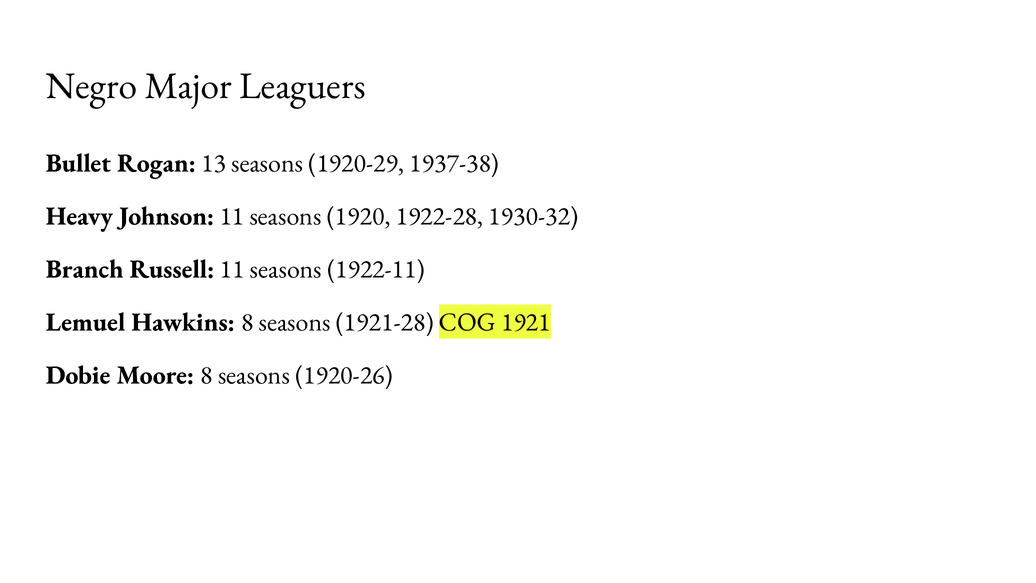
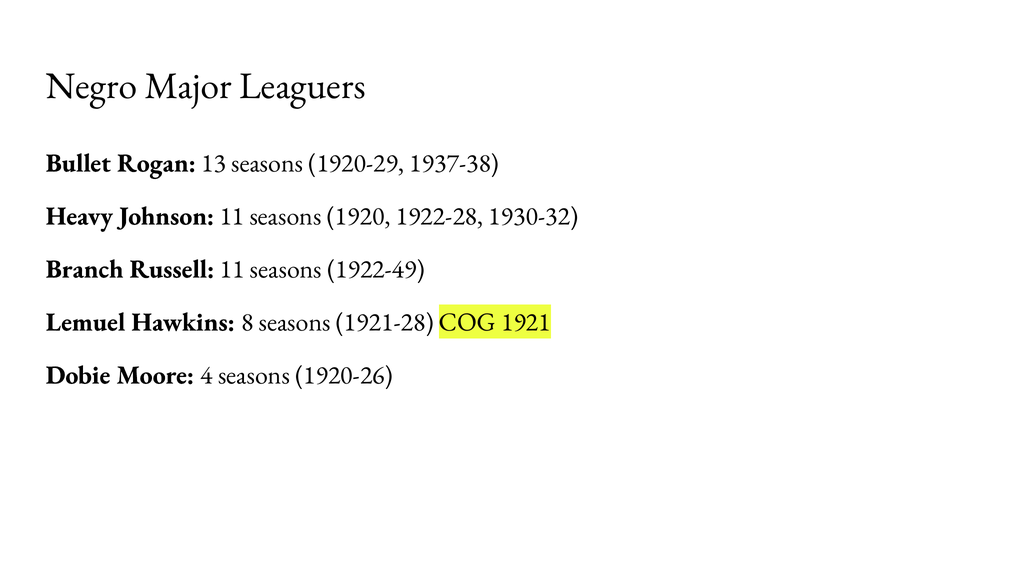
1922-11: 1922-11 -> 1922-49
Moore 8: 8 -> 4
